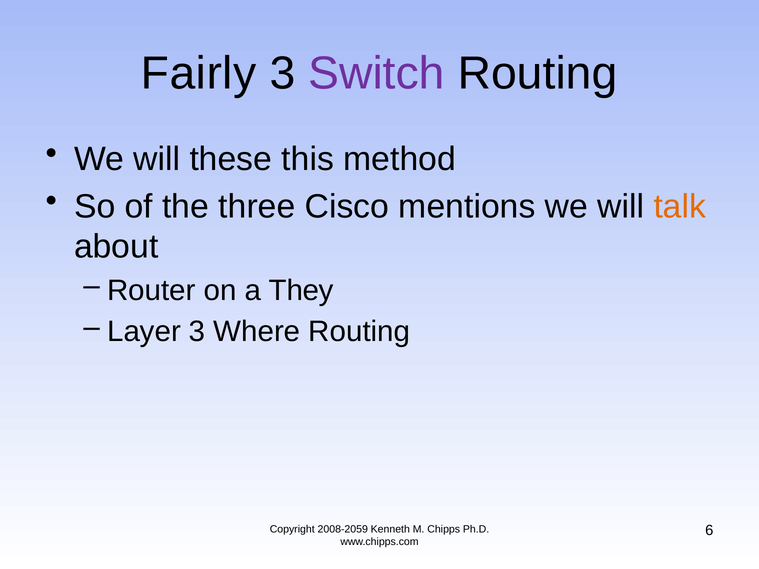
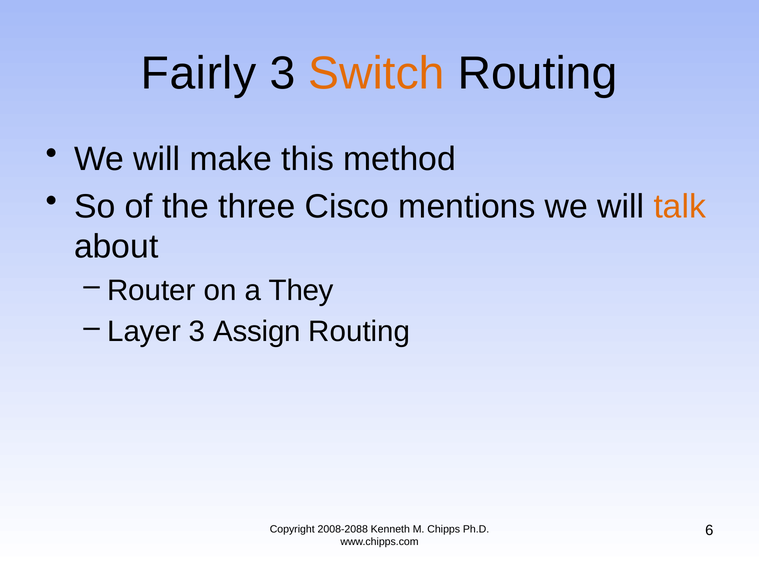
Switch colour: purple -> orange
these: these -> make
Where: Where -> Assign
2008-2059: 2008-2059 -> 2008-2088
